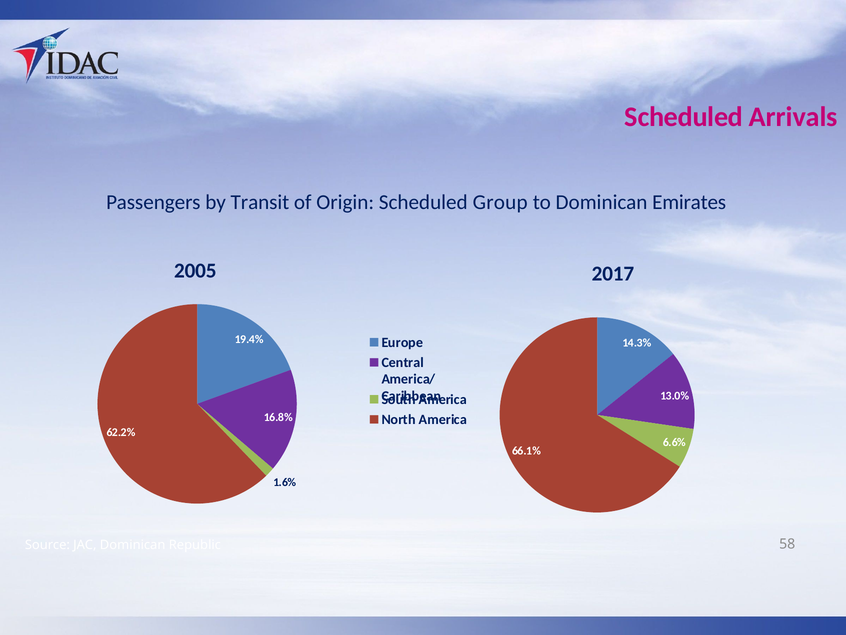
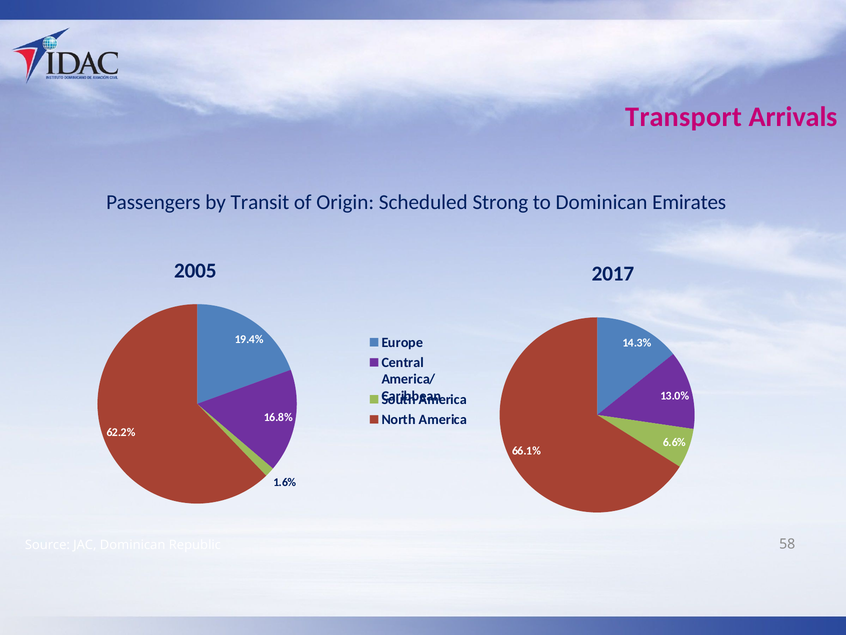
Scheduled at (684, 117): Scheduled -> Transport
Group: Group -> Strong
